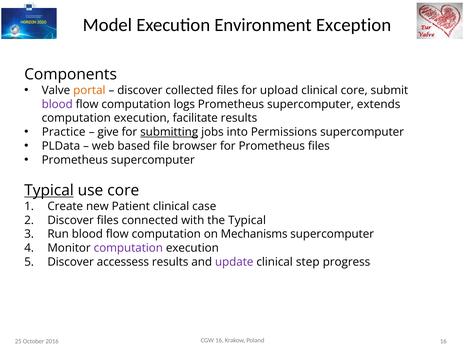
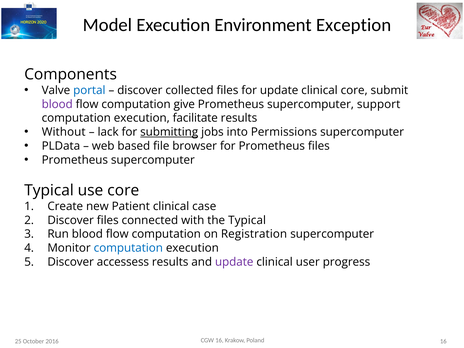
portal colour: orange -> blue
for upload: upload -> update
logs: logs -> give
extends: extends -> support
Practice: Practice -> Without
give: give -> lack
Typical at (49, 190) underline: present -> none
Mechanisms: Mechanisms -> Registration
computation at (128, 248) colour: purple -> blue
step: step -> user
